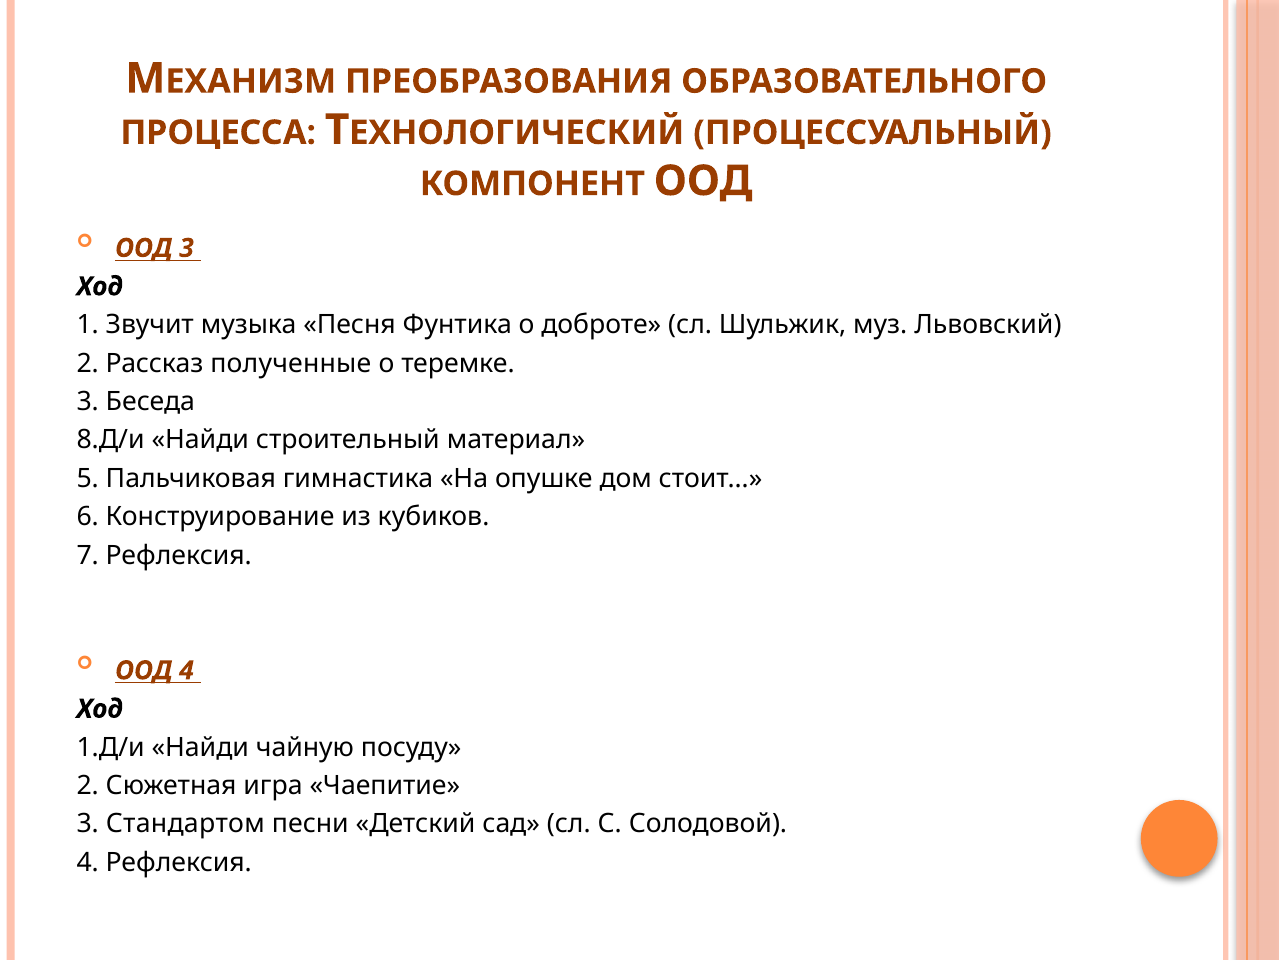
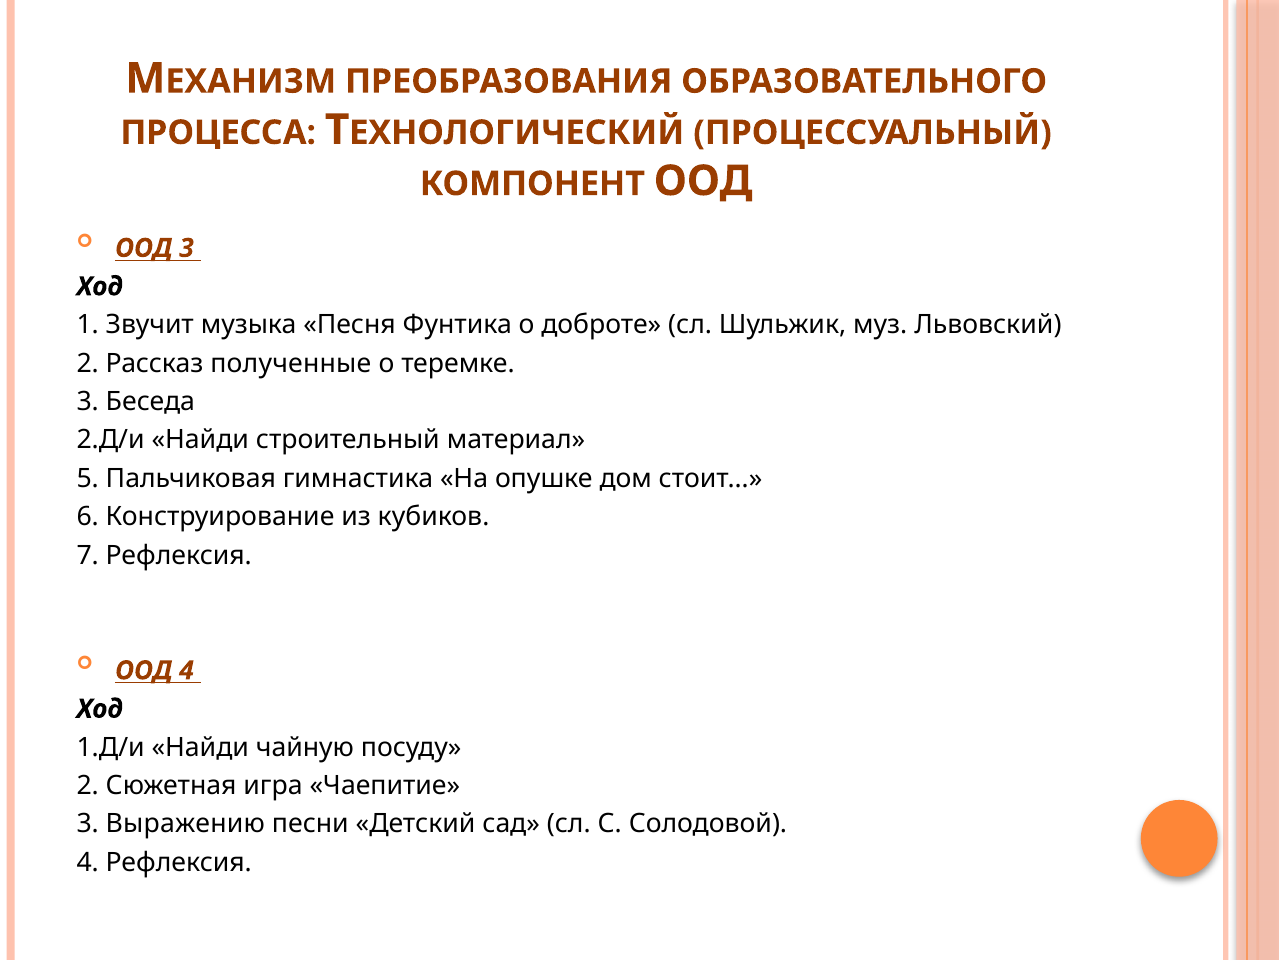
8.Д/и: 8.Д/и -> 2.Д/и
Стандартом: Стандартом -> Выражению
